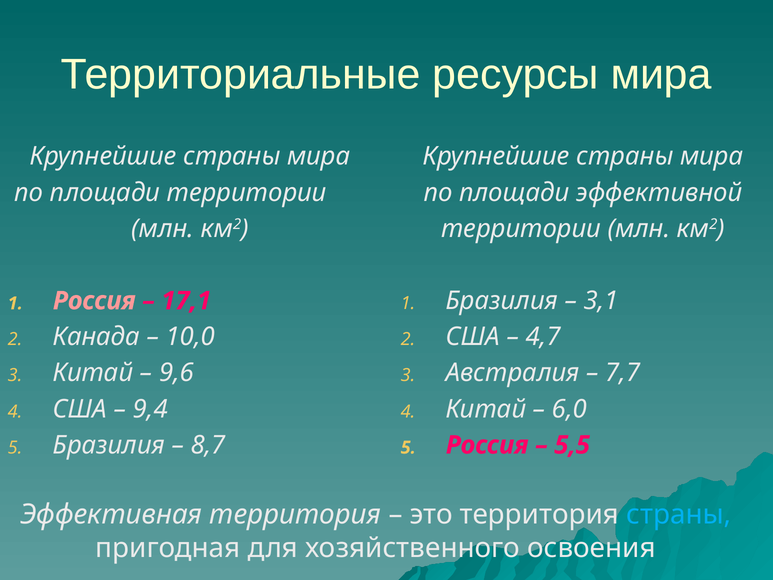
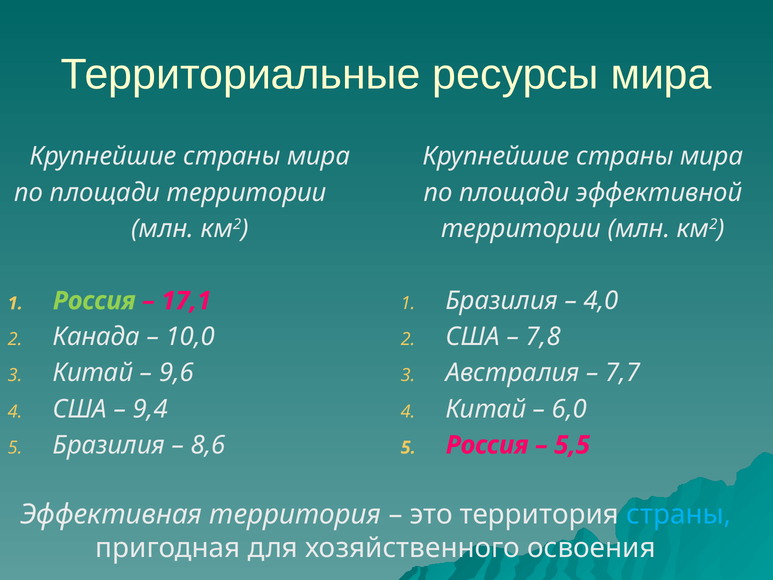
3,1: 3,1 -> 4,0
Россия at (94, 301) colour: pink -> light green
4,7: 4,7 -> 7,8
8,7: 8,7 -> 8,6
